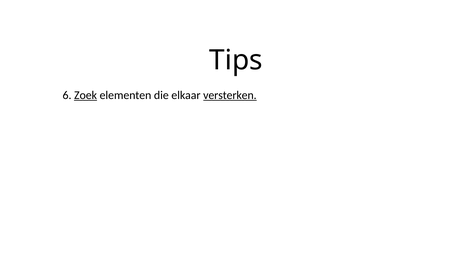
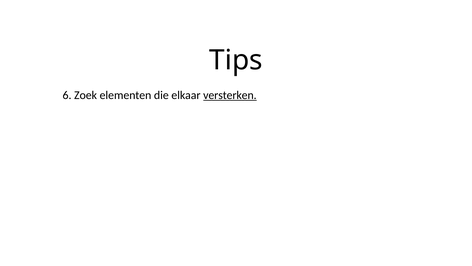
Zoek underline: present -> none
